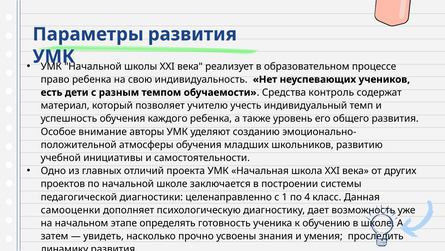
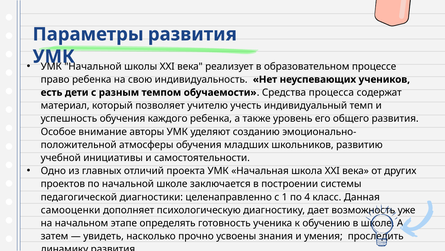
контроль: контроль -> процесса
